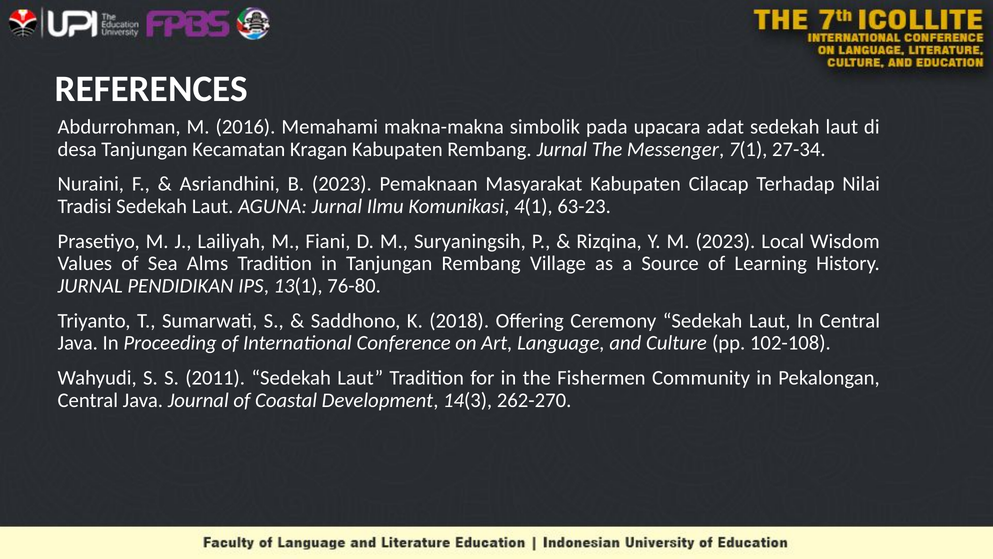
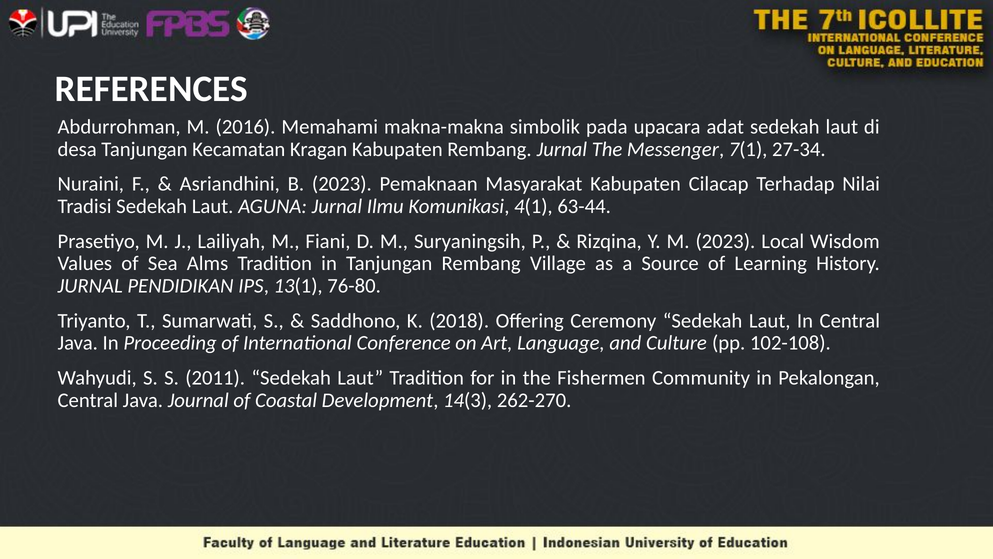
63-23: 63-23 -> 63-44
